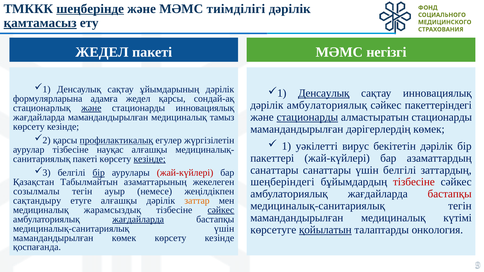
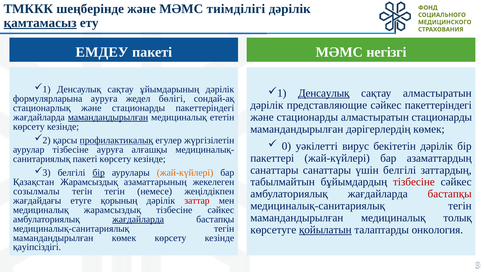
шеңберінде underline: present -> none
ЖЕДЕЛ at (102, 52): ЖЕДЕЛ -> ЕМДЕУ
сақтау инновациялық: инновациялық -> алмастыратын
формулярларына адамға: адамға -> ауруға
жедел қарсы: қарсы -> бөлігі
дәрілік амбулаториялық: амбулаториялық -> представляющие
және at (91, 108) underline: present -> none
стационарды инновациялық: инновациялық -> пакеттеріндегі
стационарды at (307, 117) underline: present -> none
мамандандырылған at (108, 117) underline: none -> present
тамыз: тамыз -> ететін
1: 1 -> 0
тізбесіне науқас: науқас -> ауруға
кезінде at (150, 159) underline: present -> none
жай-күйлері at (185, 173) colour: red -> orange
шеңберіндегі: шеңберіндегі -> табылмайтын
Қазақстан Табылмайтын: Табылмайтын -> Жарамсыздық
тегін ауыр: ауыр -> тегін
сақтандыру: сақтандыру -> жағдайдағы
етуге алғашқы: алғашқы -> қорының
заттар colour: orange -> red
сәйкес at (221, 210) underline: present -> none
күтімі: күтімі -> толық
үшін at (224, 229): үшін -> тегін
қоспағанда: қоспағанда -> қауіпсіздігі
